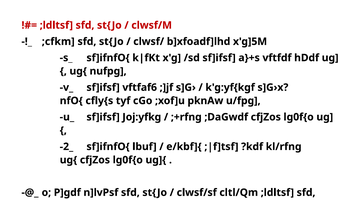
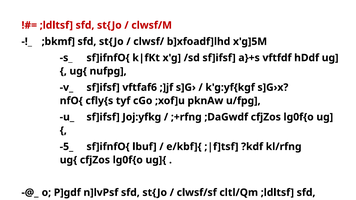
;cfkm: ;cfkm -> ;bkmf
-2_: -2_ -> -5_
